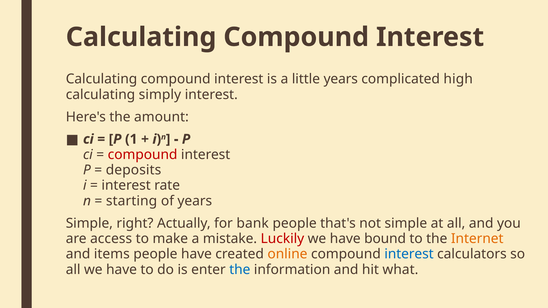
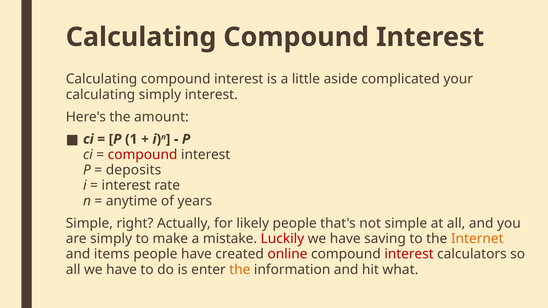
little years: years -> aside
high: high -> your
starting: starting -> anytime
bank: bank -> likely
are access: access -> simply
bound: bound -> saving
online colour: orange -> red
interest at (409, 254) colour: blue -> red
the at (240, 270) colour: blue -> orange
